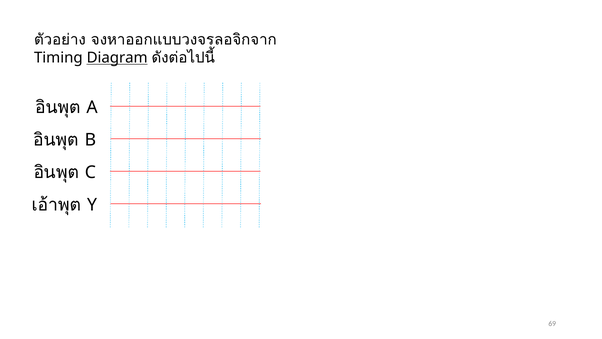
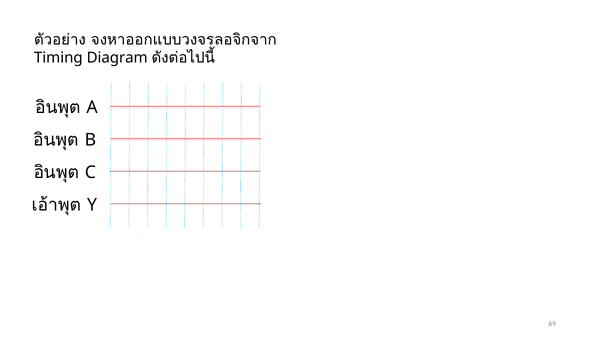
Diagram underline: present -> none
